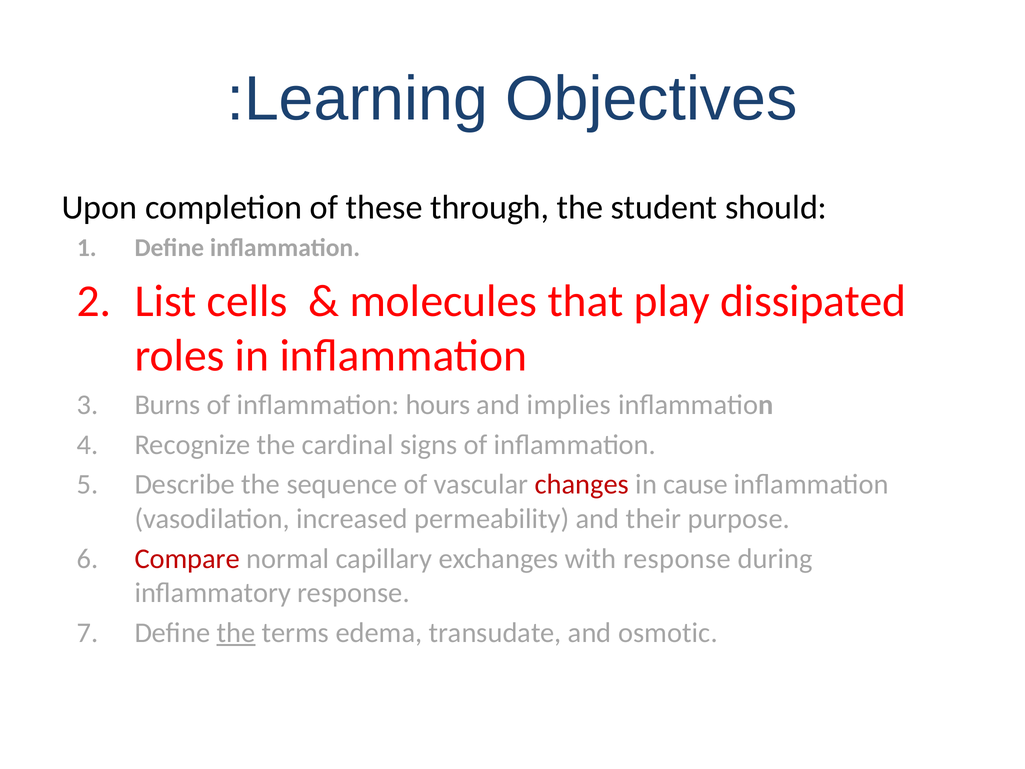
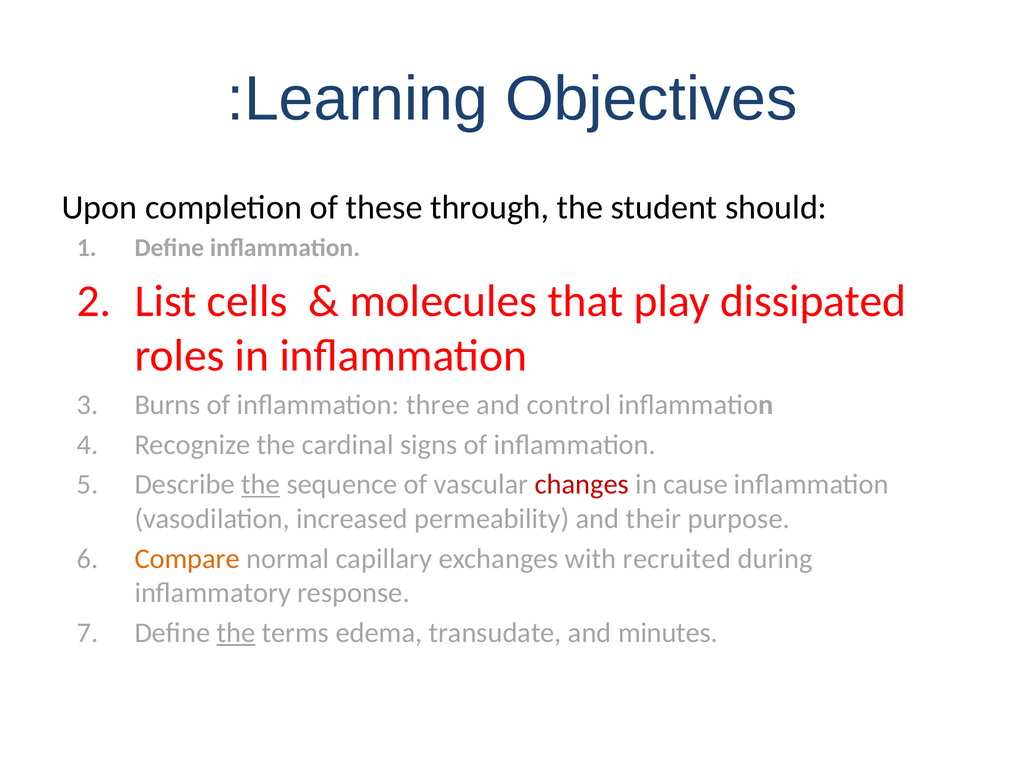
hours: hours -> three
implies: implies -> control
the at (261, 484) underline: none -> present
Compare colour: red -> orange
with response: response -> recruited
osmotic: osmotic -> minutes
